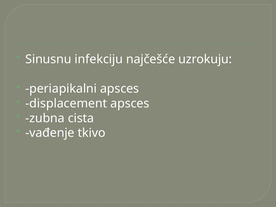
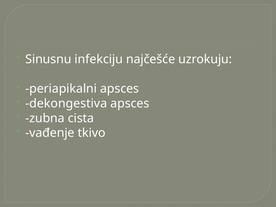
displacement: displacement -> dekongestiva
